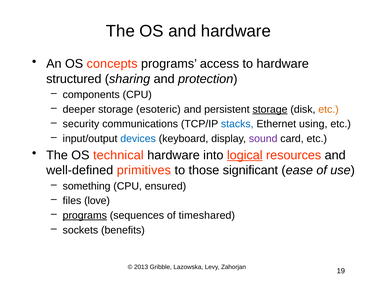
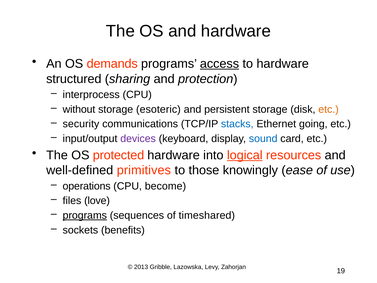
concepts: concepts -> demands
access underline: none -> present
components: components -> interprocess
deeper: deeper -> without
storage at (270, 109) underline: present -> none
using: using -> going
devices colour: blue -> purple
sound colour: purple -> blue
technical: technical -> protected
significant: significant -> knowingly
something: something -> operations
ensured: ensured -> become
